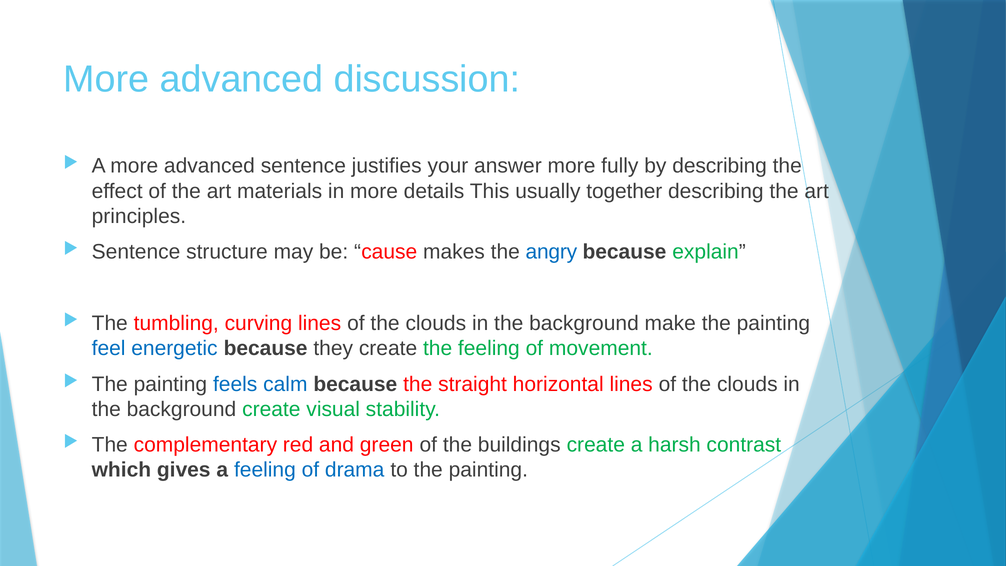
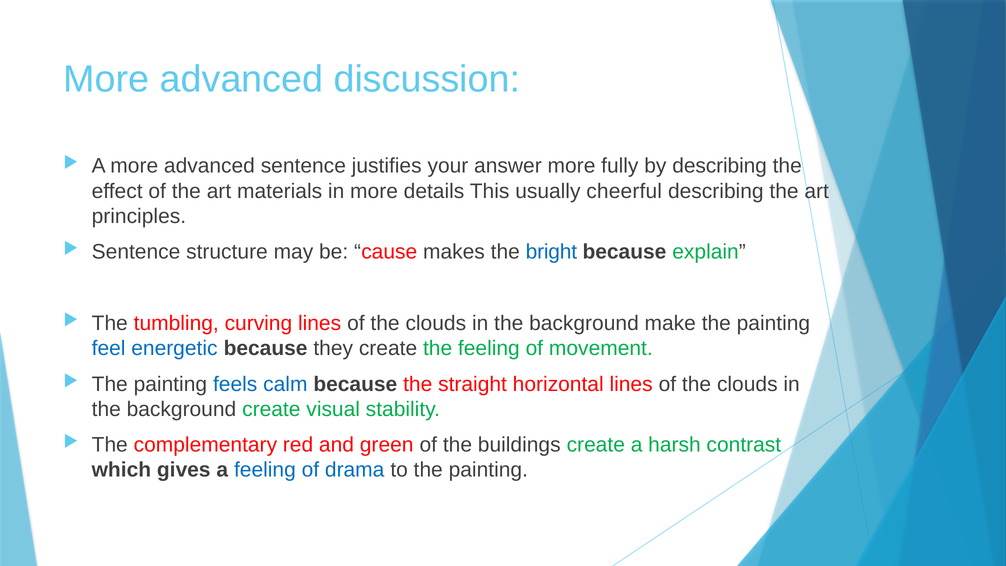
together: together -> cheerful
angry: angry -> bright
